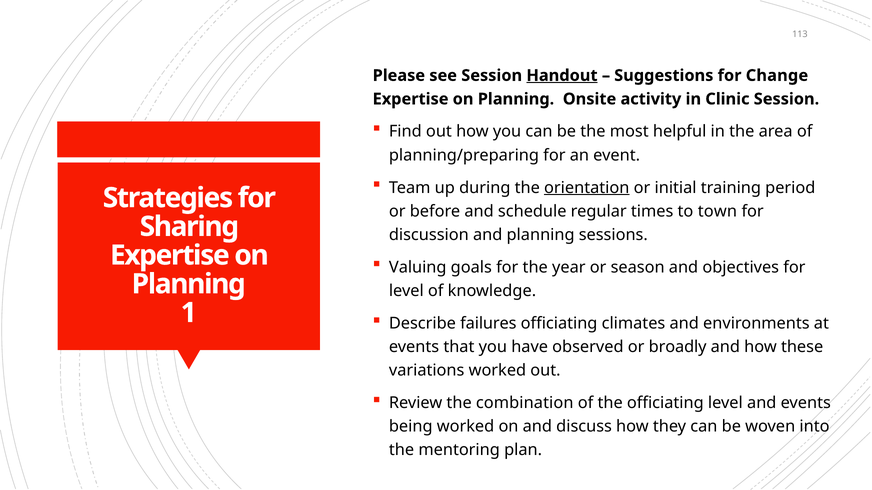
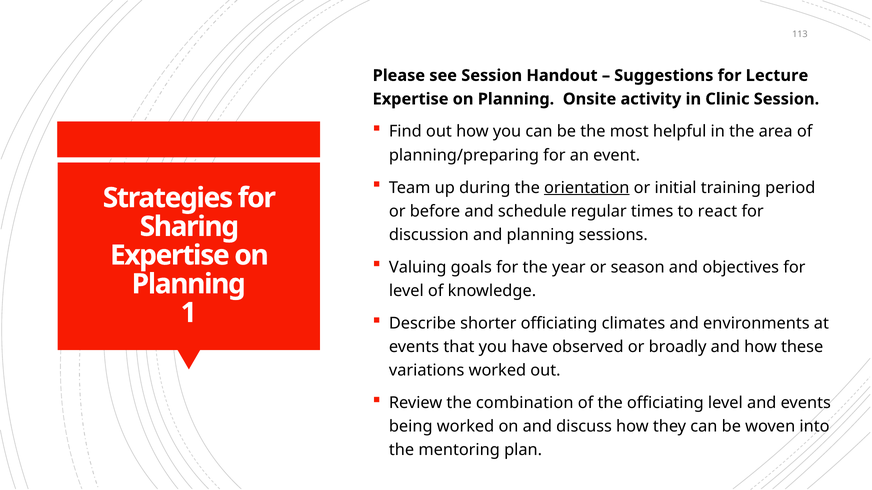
Handout underline: present -> none
Change: Change -> Lecture
town: town -> react
failures: failures -> shorter
